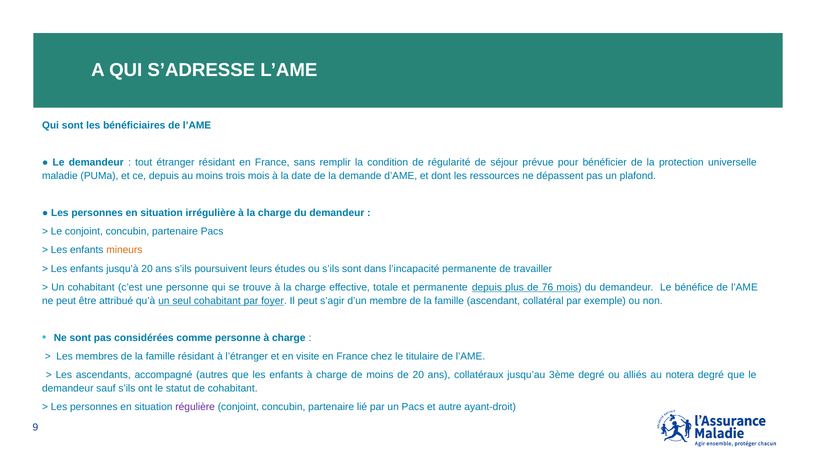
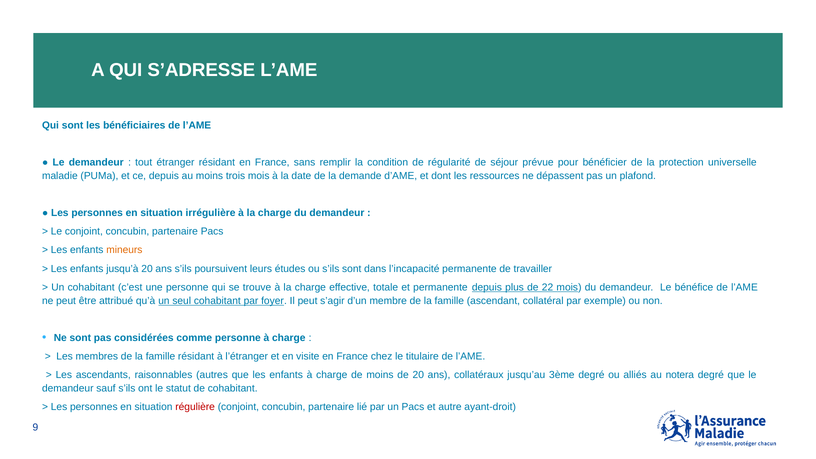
76: 76 -> 22
accompagné: accompagné -> raisonnables
régulière colour: purple -> red
